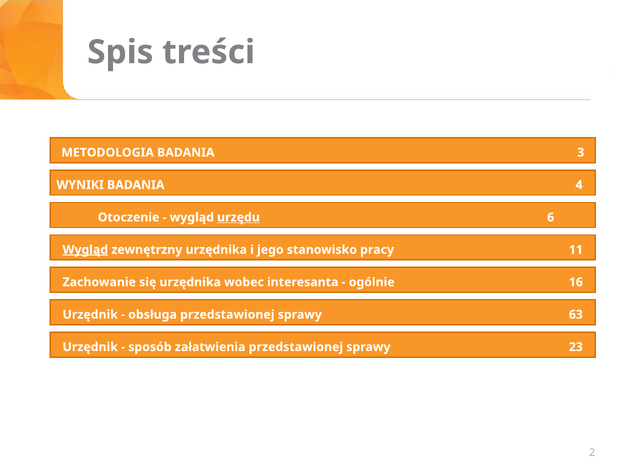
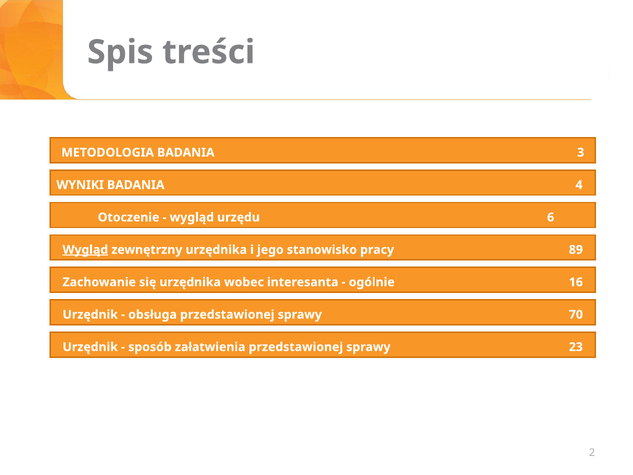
urzędu underline: present -> none
11: 11 -> 89
63: 63 -> 70
